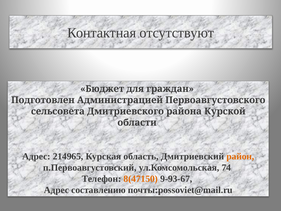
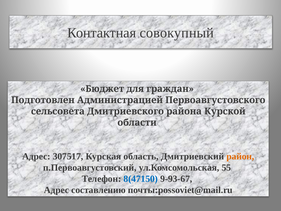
отсутствуют: отсутствуют -> совокупный
214965: 214965 -> 307517
74: 74 -> 55
8(47150 colour: orange -> blue
